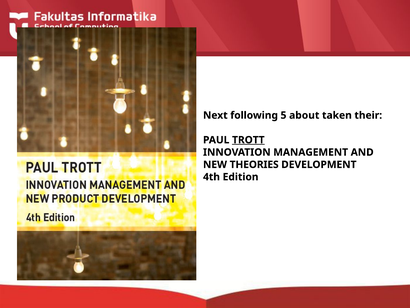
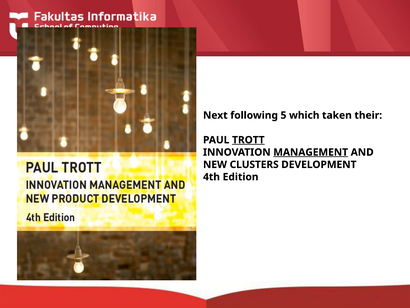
about: about -> which
MANAGEMENT underline: none -> present
THEORIES: THEORIES -> CLUSTERS
